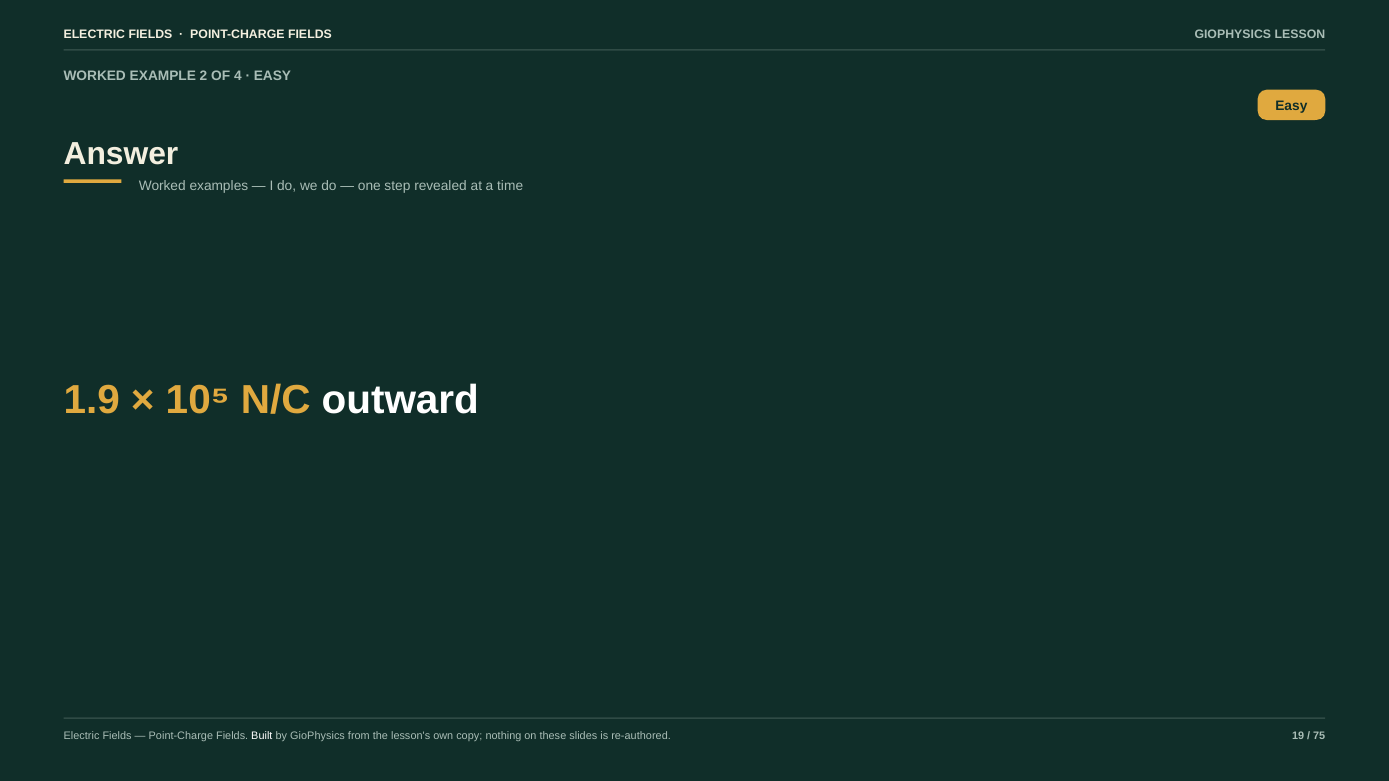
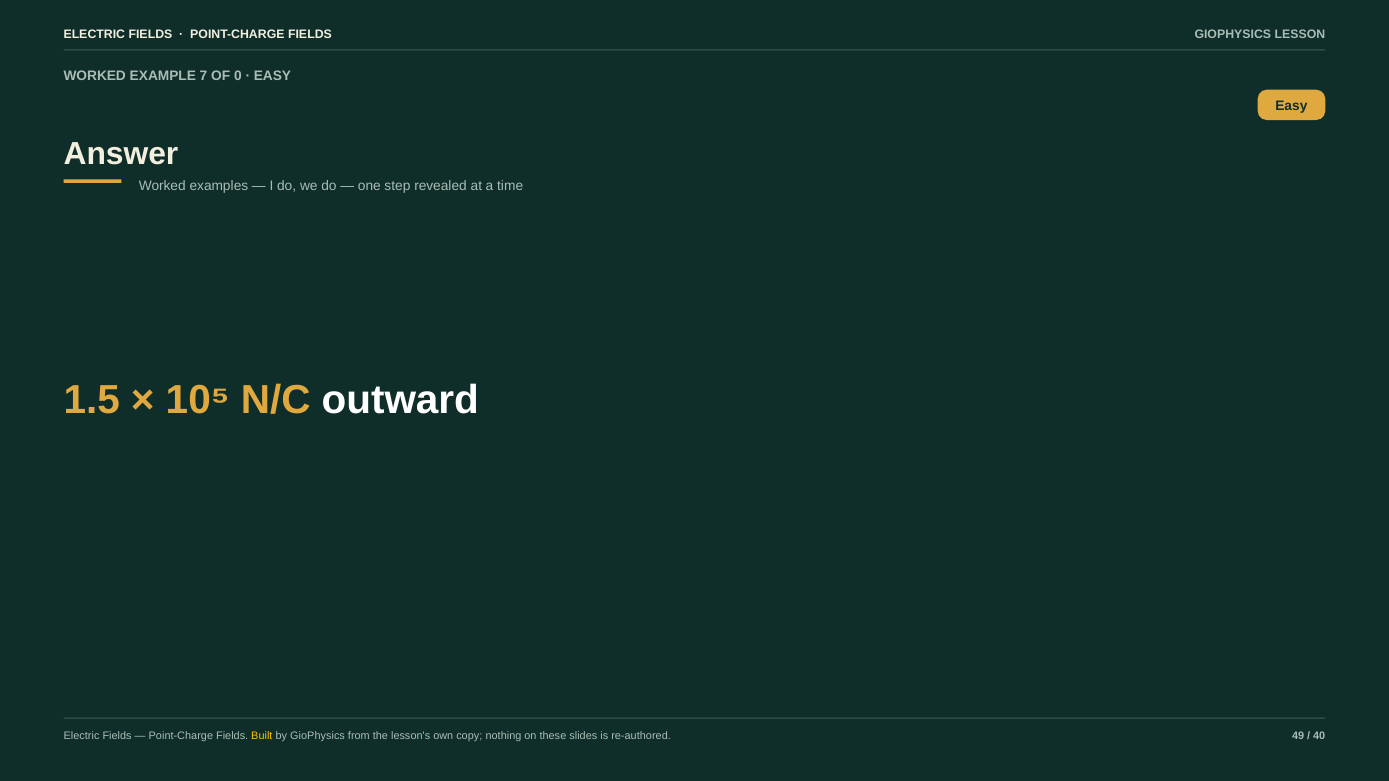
2: 2 -> 7
4: 4 -> 0
1.9: 1.9 -> 1.5
Built colour: white -> yellow
19: 19 -> 49
75: 75 -> 40
